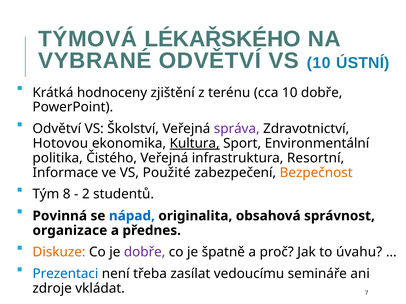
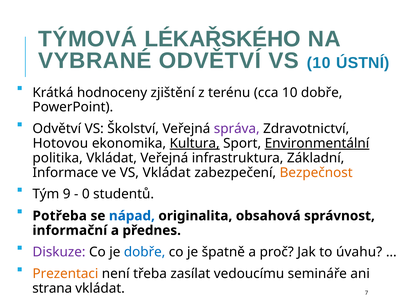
Environmentální underline: none -> present
politika Čistého: Čistého -> Vkládat
Resortní: Resortní -> Základní
VS Použité: Použité -> Vkládat
8: 8 -> 9
2: 2 -> 0
Povinná: Povinná -> Potřeba
organizace: organizace -> informační
Diskuze colour: orange -> purple
dobře at (145, 253) colour: purple -> blue
Prezentaci colour: blue -> orange
zdroje: zdroje -> strana
